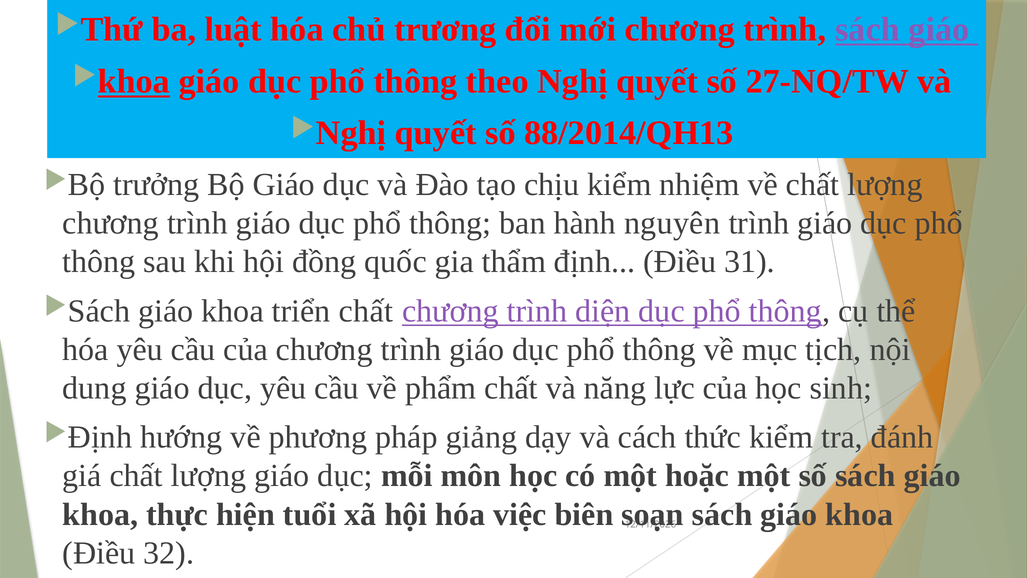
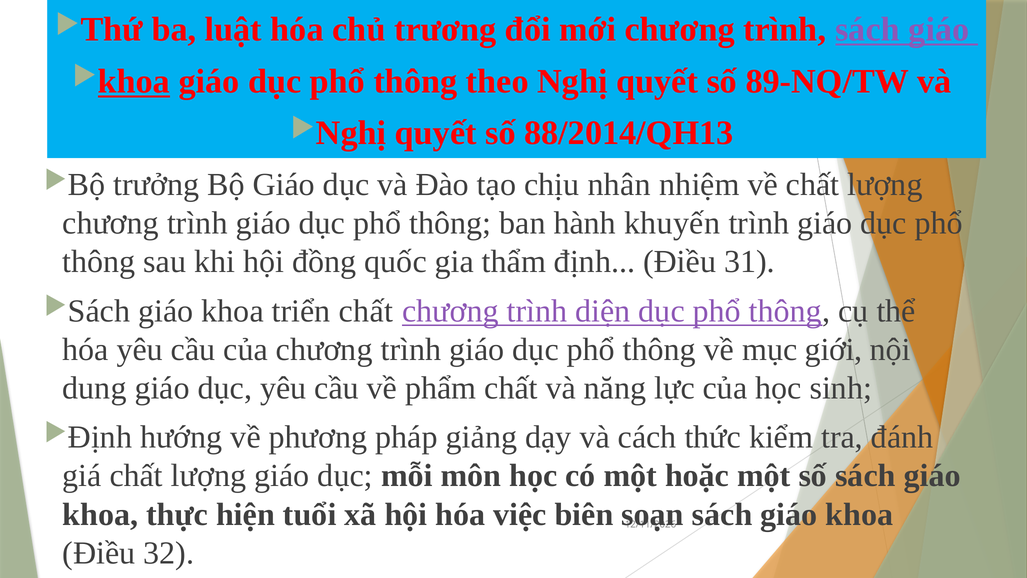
27-NQ/TW: 27-NQ/TW -> 89-NQ/TW
chịu kiểm: kiểm -> nhân
nguyên: nguyên -> khuyến
tịch: tịch -> giới
